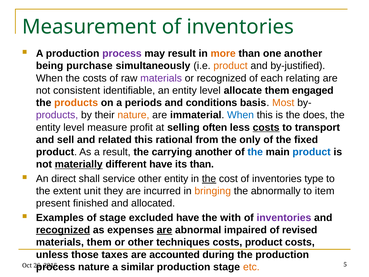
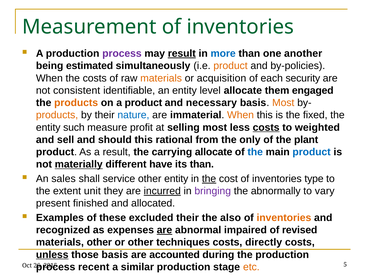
result at (182, 53) underline: none -> present
more colour: orange -> blue
purchase: purchase -> estimated
by-justified: by-justified -> by-policies
materials at (161, 78) colour: purple -> orange
or recognized: recognized -> acquisition
relating: relating -> security
a periods: periods -> product
conditions: conditions -> necessary
products at (57, 115) colour: purple -> orange
nature at (133, 115) colour: orange -> blue
When at (241, 115) colour: blue -> orange
does: does -> fixed
level at (74, 127): level -> such
selling often: often -> most
transport: transport -> weighted
related: related -> should
fixed: fixed -> plant
carrying another: another -> allocate
direct: direct -> sales
incurred underline: none -> present
bringing colour: orange -> purple
item: item -> vary
of stage: stage -> these
excluded have: have -> their
with: with -> also
inventories at (284, 217) colour: purple -> orange
recognized at (63, 230) underline: present -> none
materials them: them -> other
costs product: product -> directly
unless underline: none -> present
those taxes: taxes -> basis
nature at (94, 267): nature -> recent
